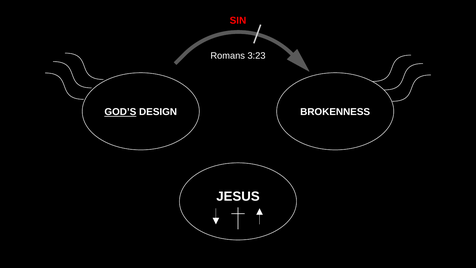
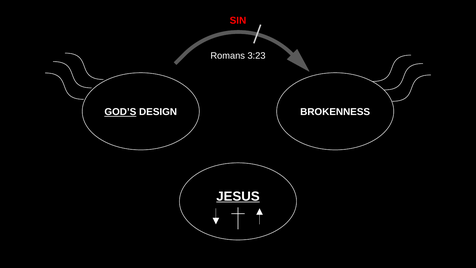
JESUS underline: none -> present
